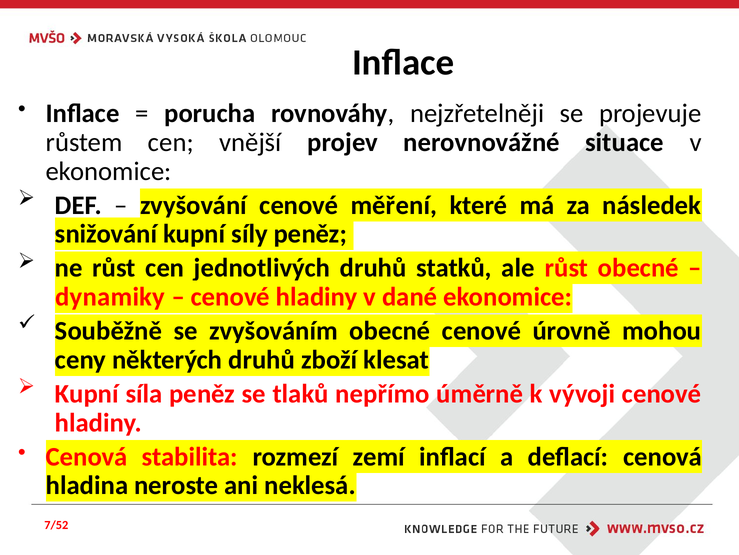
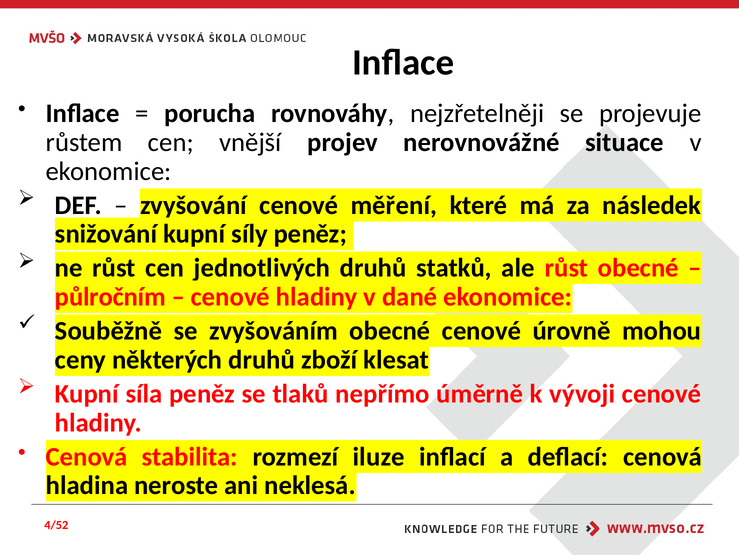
dynamiky: dynamiky -> půlročním
zemí: zemí -> iluze
7/52: 7/52 -> 4/52
